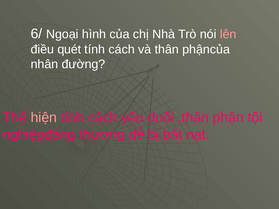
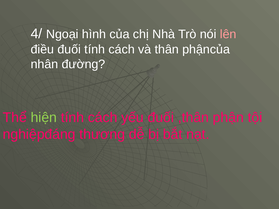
6/: 6/ -> 4/
điều quét: quét -> đuối
hiện colour: pink -> light green
